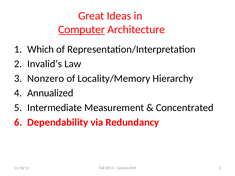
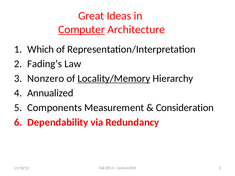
Invalid’s: Invalid’s -> Fading’s
Locality/Memory underline: none -> present
Intermediate: Intermediate -> Components
Concentrated: Concentrated -> Consideration
